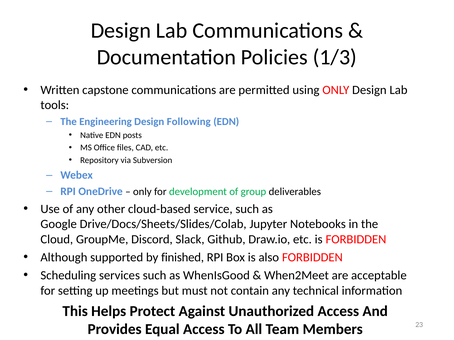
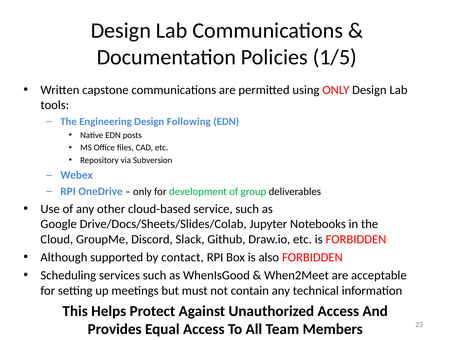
1/3: 1/3 -> 1/5
finished: finished -> contact
